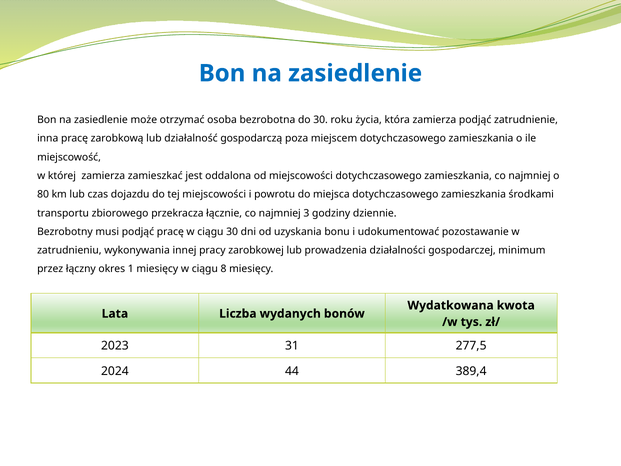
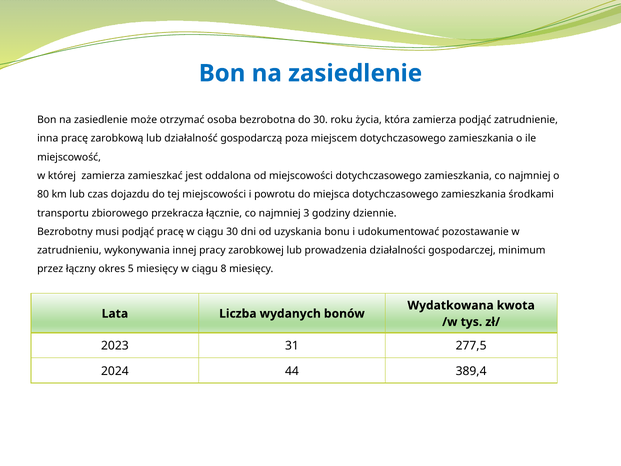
1: 1 -> 5
